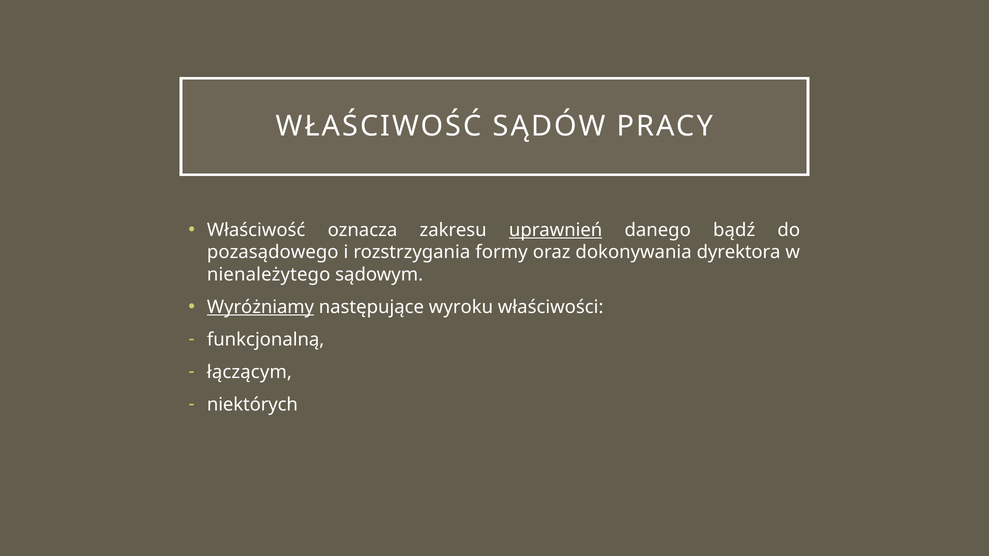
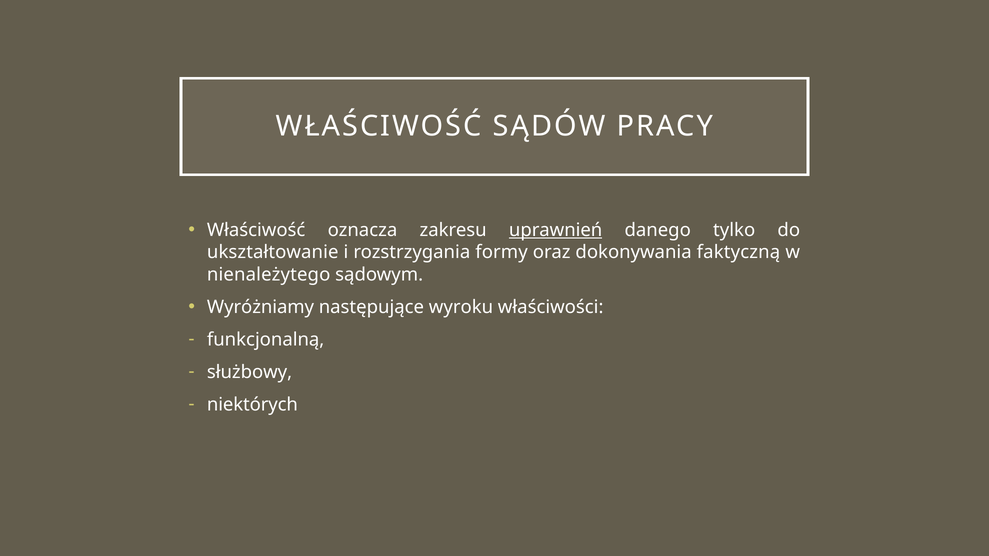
bądź: bądź -> tylko
pozasądowego: pozasądowego -> ukształtowanie
dyrektora: dyrektora -> faktyczną
Wyróżniamy underline: present -> none
łączącym: łączącym -> służbowy
